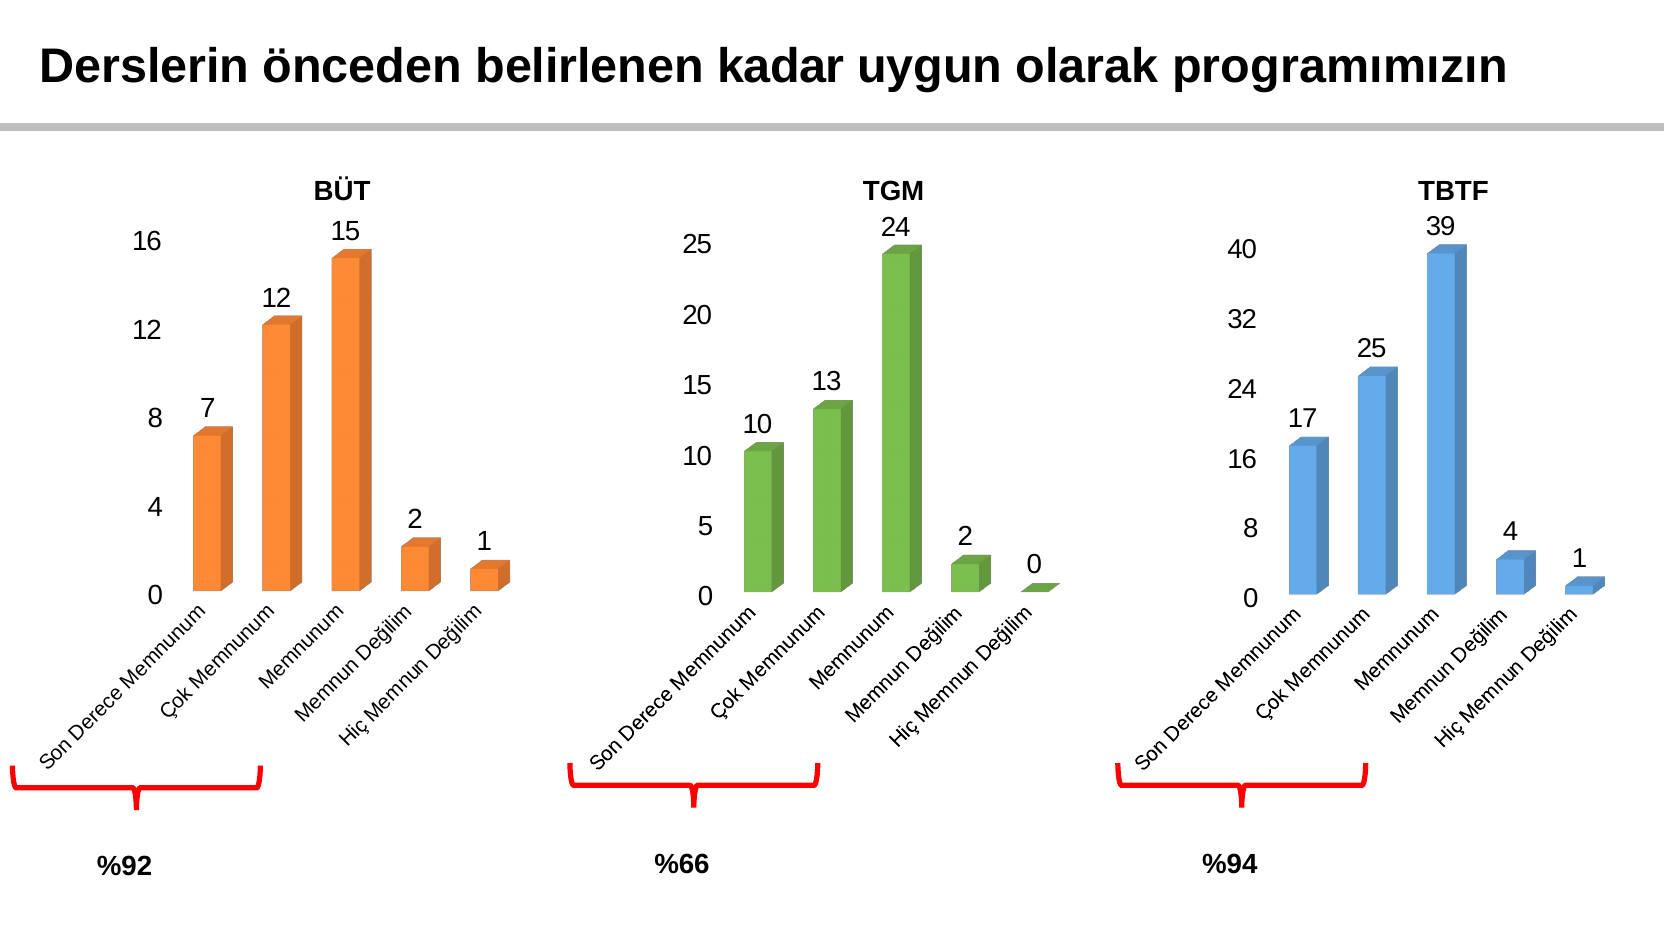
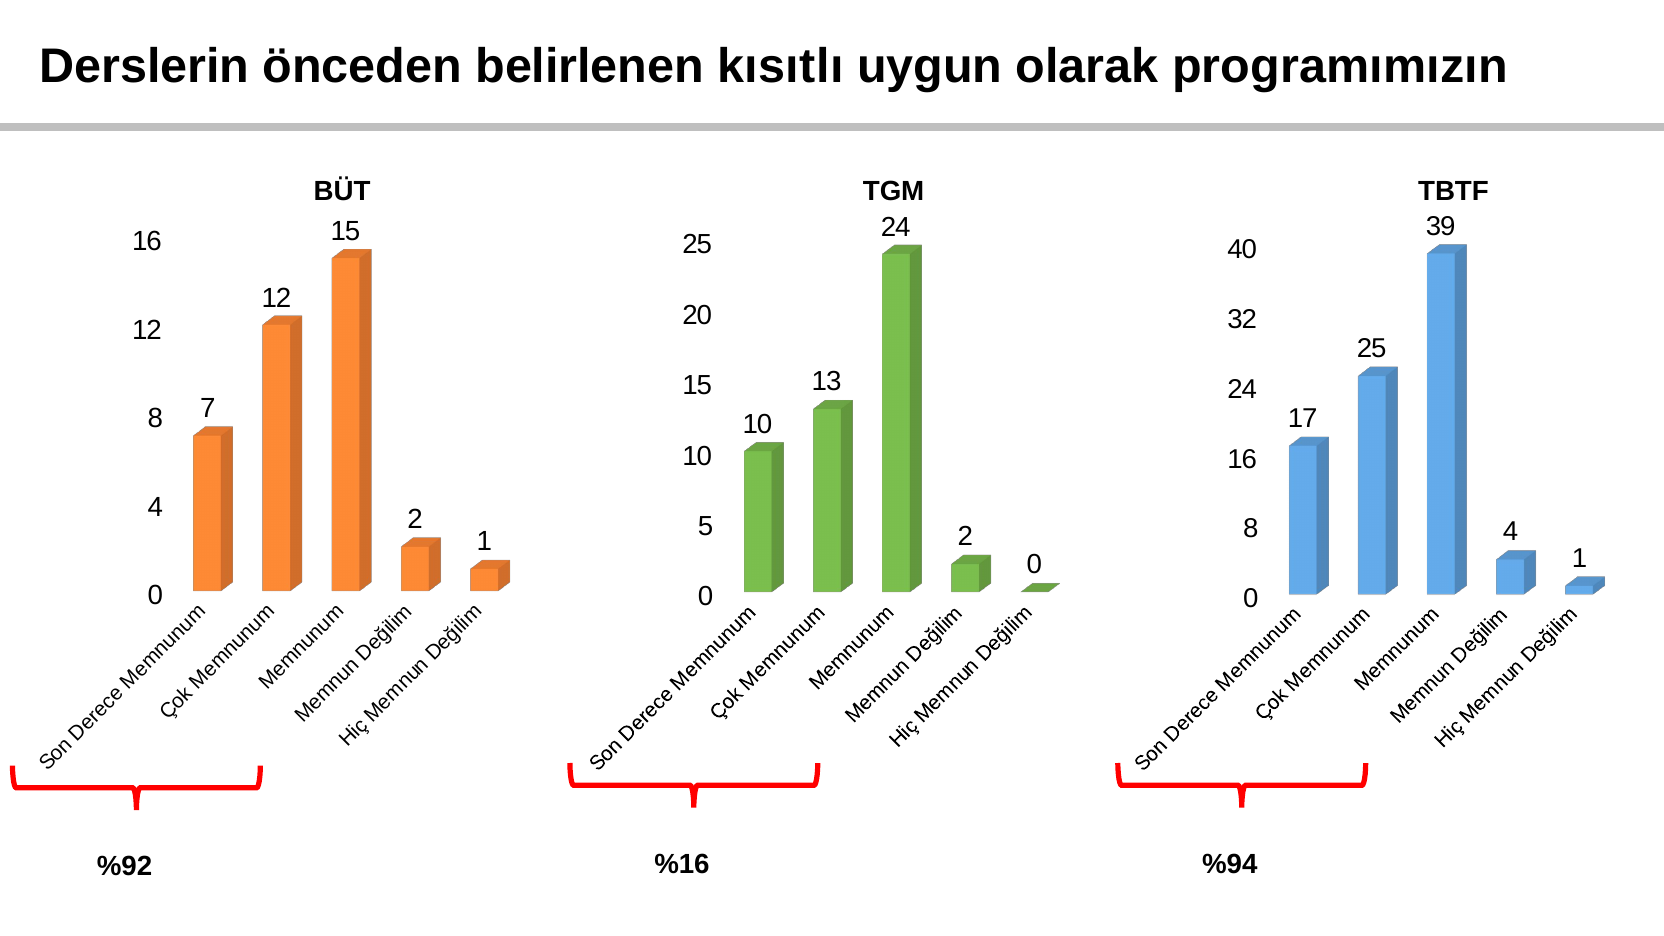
kadar: kadar -> kısıtlı
%66: %66 -> %16
